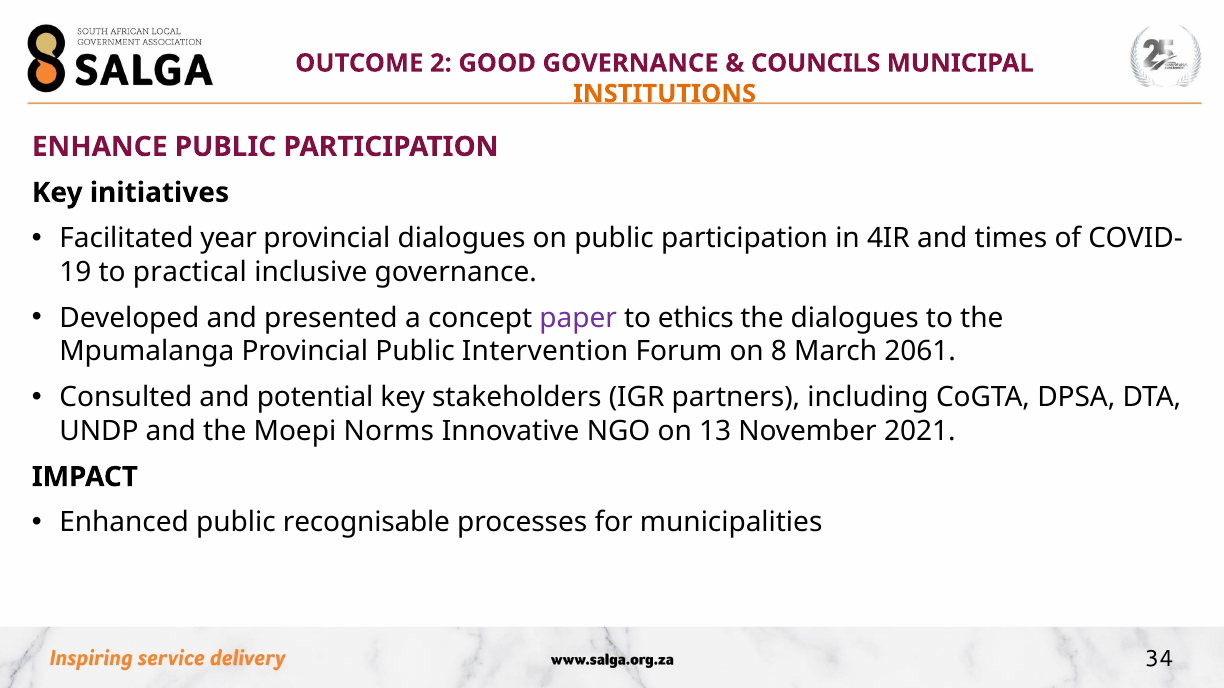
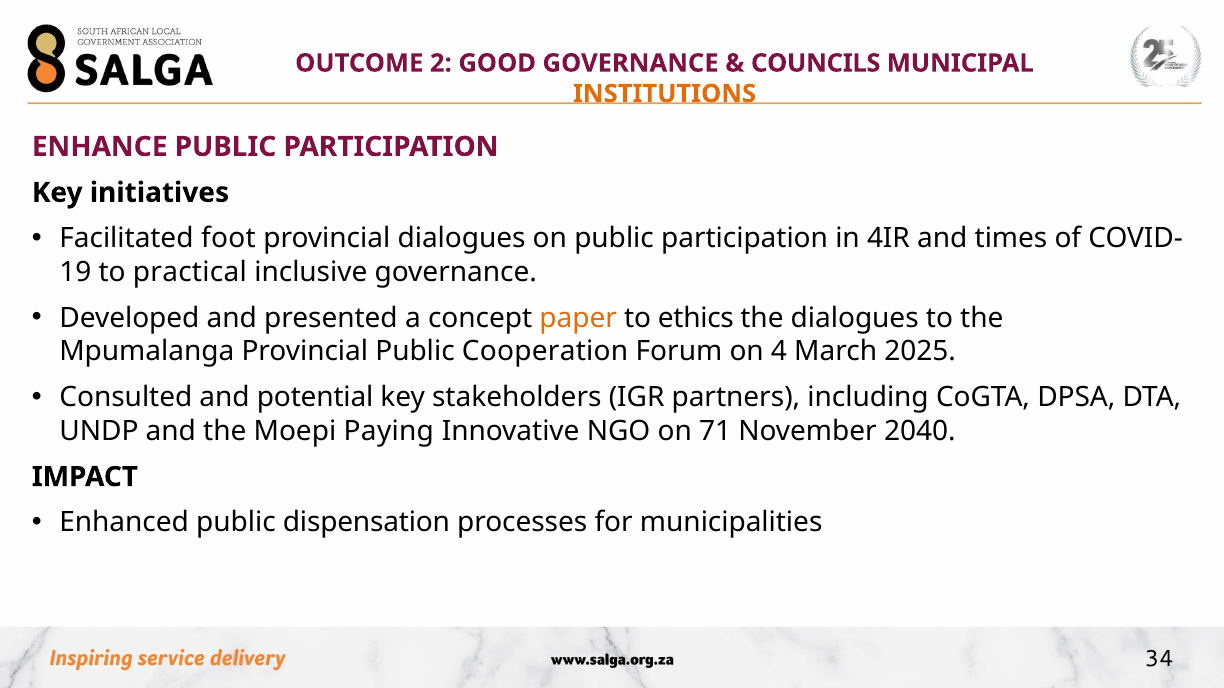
year: year -> foot
paper colour: purple -> orange
Intervention: Intervention -> Cooperation
8: 8 -> 4
2061: 2061 -> 2025
Norms: Norms -> Paying
13: 13 -> 71
2021: 2021 -> 2040
recognisable: recognisable -> dispensation
